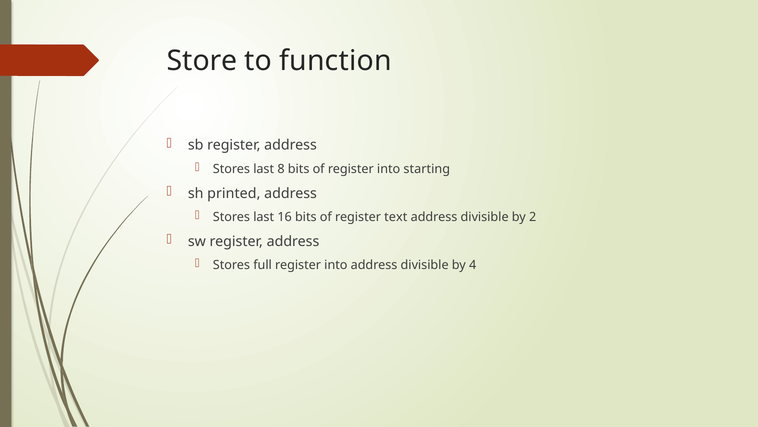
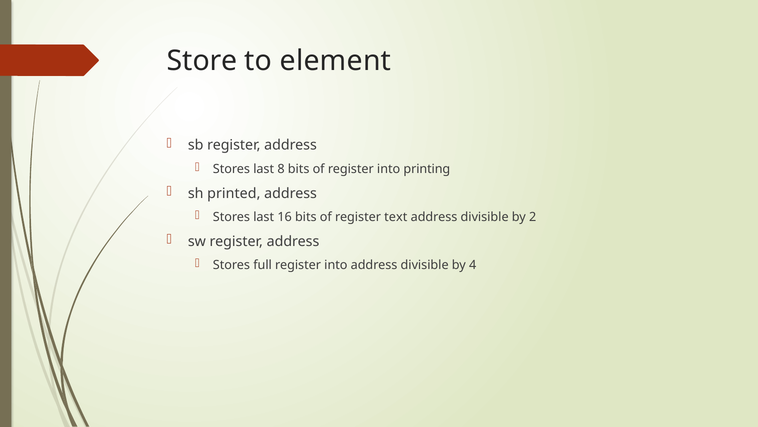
function: function -> element
starting: starting -> printing
